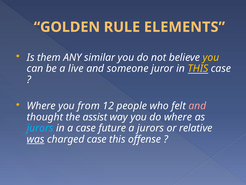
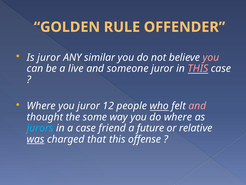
ELEMENTS: ELEMENTS -> OFFENDER
Is them: them -> juror
you at (211, 57) colour: yellow -> pink
THIS at (198, 68) colour: yellow -> pink
you from: from -> juror
who underline: none -> present
assist: assist -> some
future: future -> friend
a jurors: jurors -> future
charged case: case -> that
